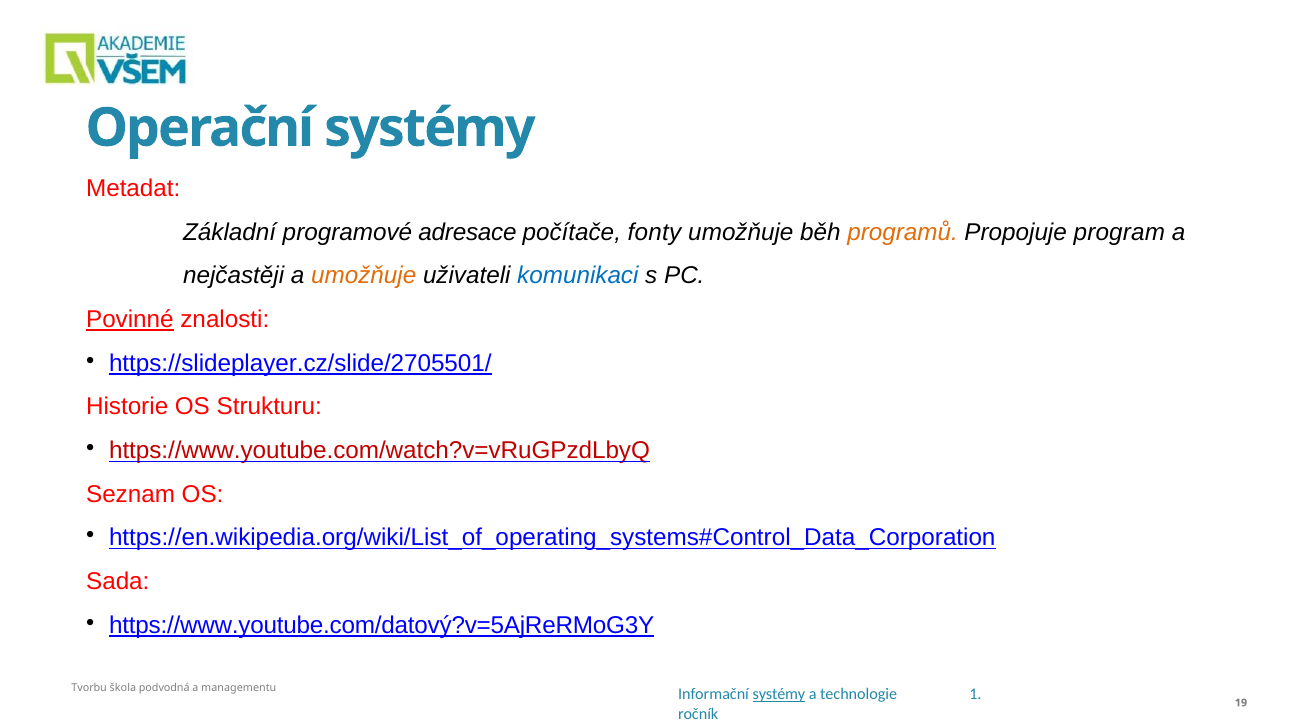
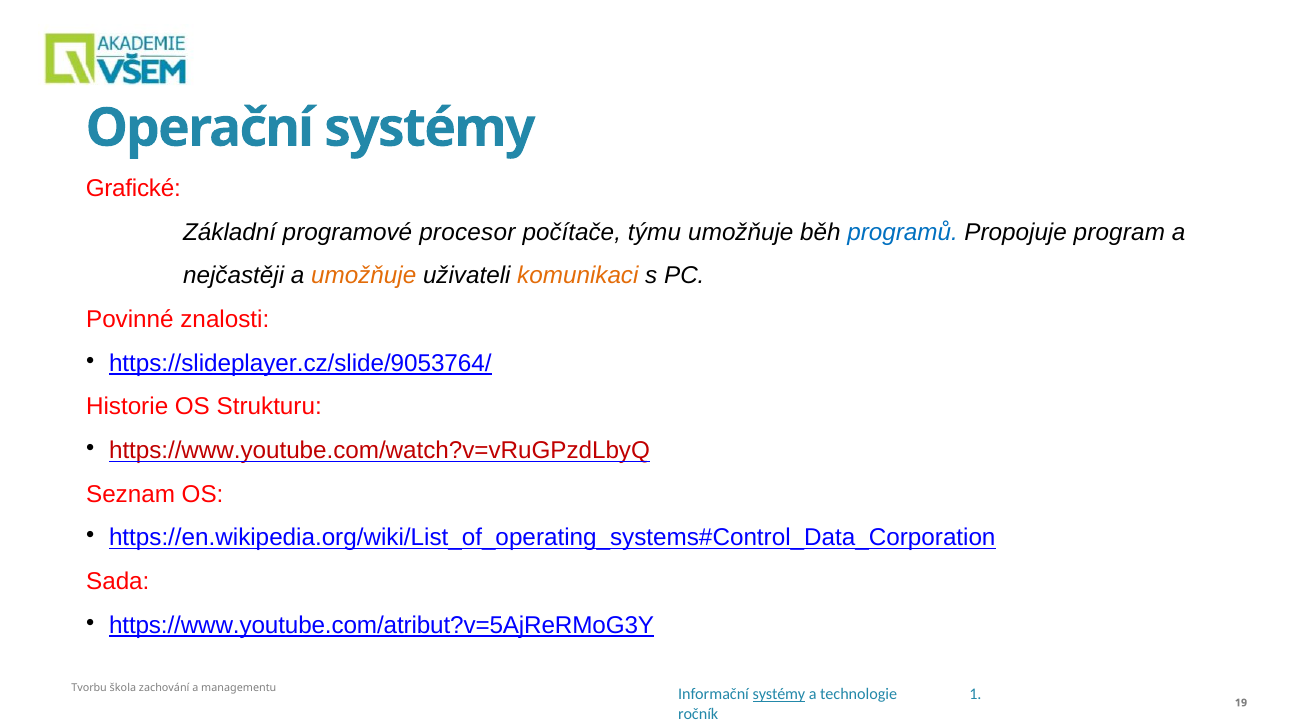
Metadat: Metadat -> Grafické
adresace: adresace -> procesor
fonty: fonty -> týmu
programů colour: orange -> blue
komunikaci colour: blue -> orange
Povinné underline: present -> none
https://slideplayer.cz/slide/2705501/: https://slideplayer.cz/slide/2705501/ -> https://slideplayer.cz/slide/9053764/
https://www.youtube.com/datový?v=5AjReRMoG3Y: https://www.youtube.com/datový?v=5AjReRMoG3Y -> https://www.youtube.com/atribut?v=5AjReRMoG3Y
podvodná: podvodná -> zachování
